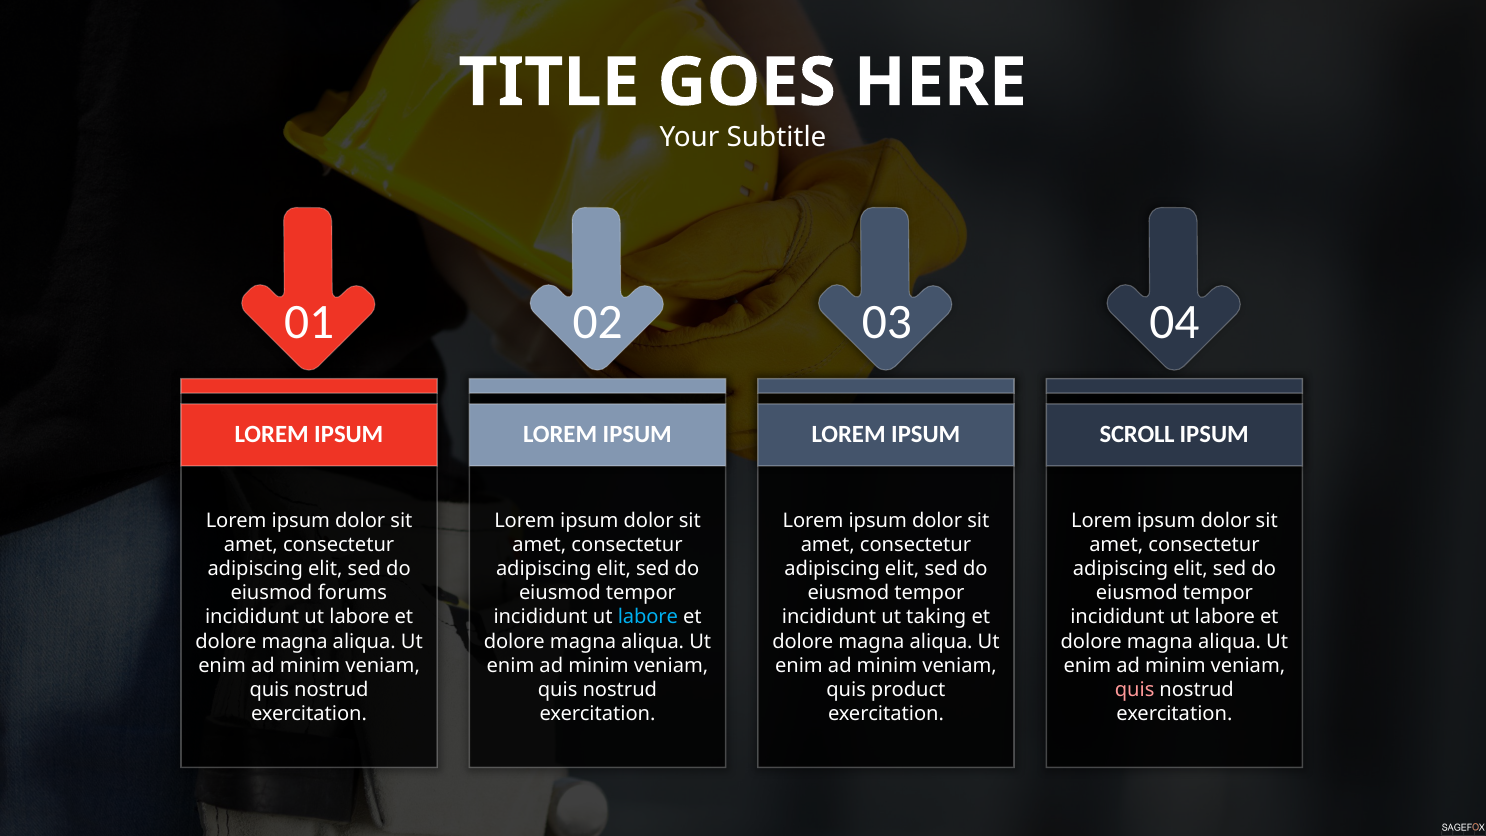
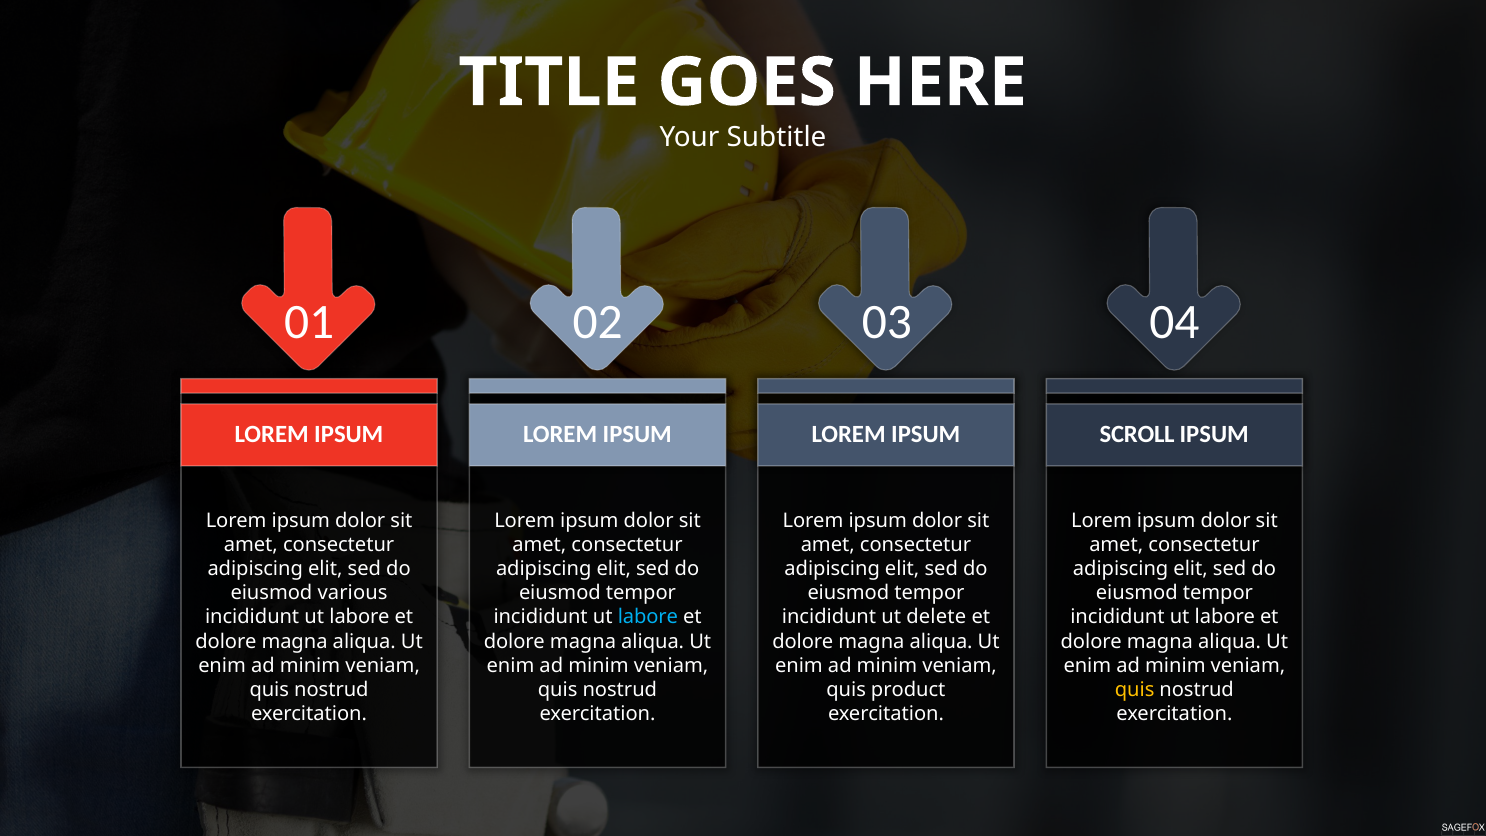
forums: forums -> various
taking: taking -> delete
quis at (1135, 690) colour: pink -> yellow
